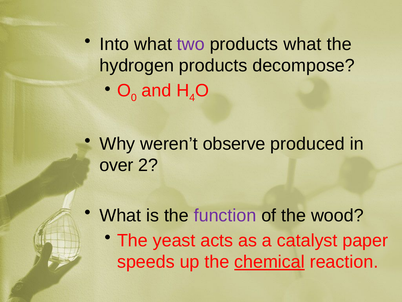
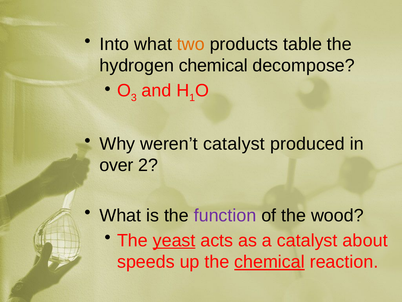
two colour: purple -> orange
products what: what -> table
hydrogen products: products -> chemical
0: 0 -> 3
4: 4 -> 1
weren’t observe: observe -> catalyst
yeast underline: none -> present
paper: paper -> about
